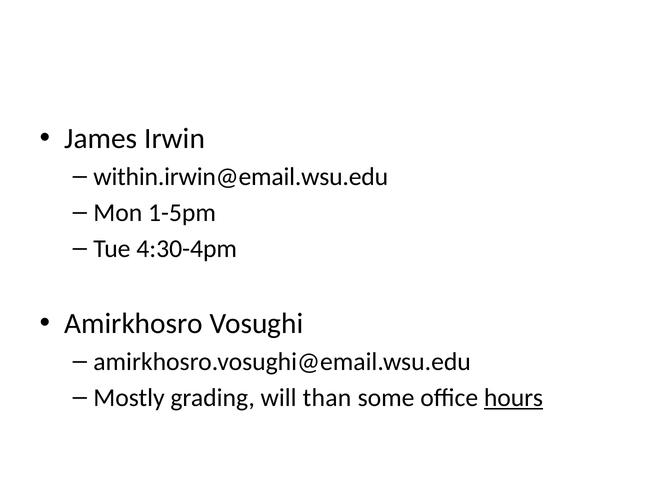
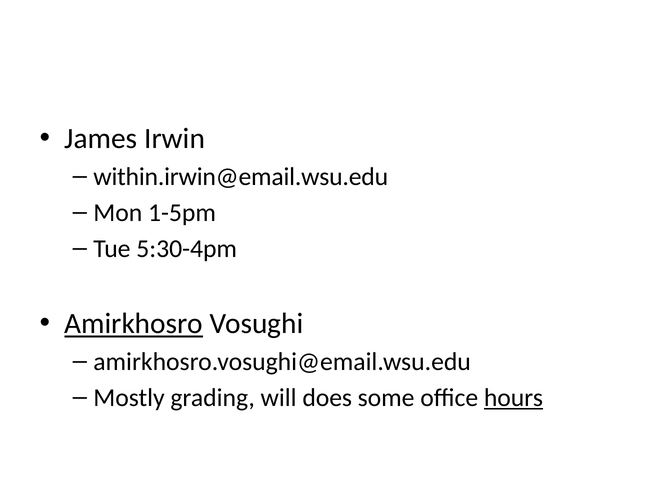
4:30-4pm: 4:30-4pm -> 5:30-4pm
Amirkhosro underline: none -> present
than: than -> does
